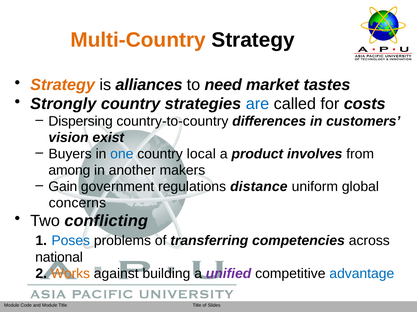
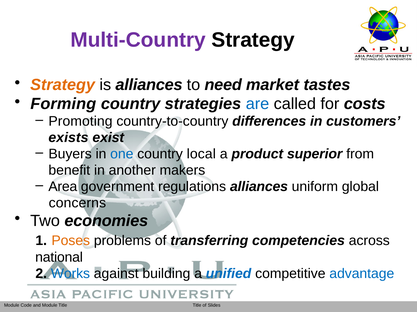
Multi-Country colour: orange -> purple
Strongly: Strongly -> Forming
Dispersing: Dispersing -> Promoting
vision: vision -> exists
involves: involves -> superior
among: among -> benefit
Gain: Gain -> Area
regulations distance: distance -> alliances
conflicting: conflicting -> economies
Poses colour: blue -> orange
Works colour: orange -> blue
unified colour: purple -> blue
